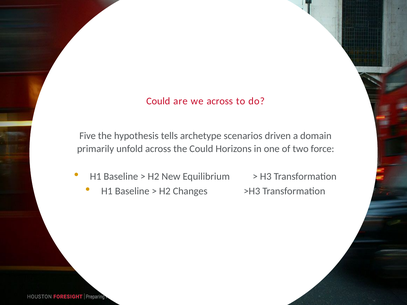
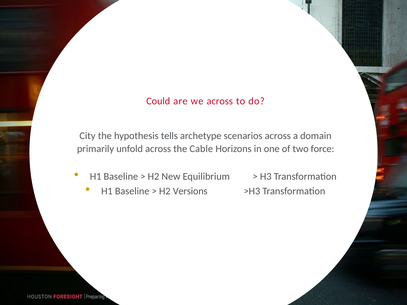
Five: Five -> City
scenarios driven: driven -> across
the Could: Could -> Cable
Changes: Changes -> Versions
